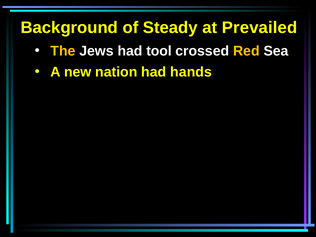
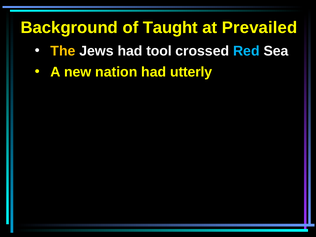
Steady: Steady -> Taught
Red colour: yellow -> light blue
hands: hands -> utterly
